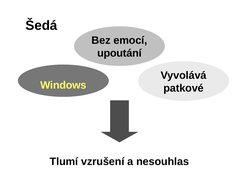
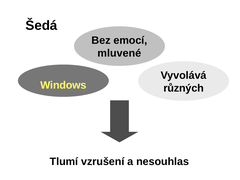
upoutání: upoutání -> mluvené
patkové: patkové -> různých
